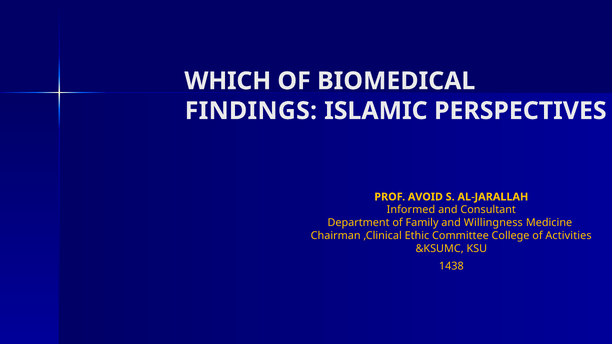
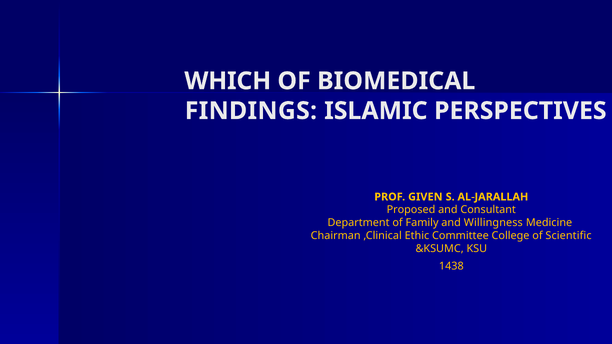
AVOID: AVOID -> GIVEN
Informed: Informed -> Proposed
Activities: Activities -> Scientific
